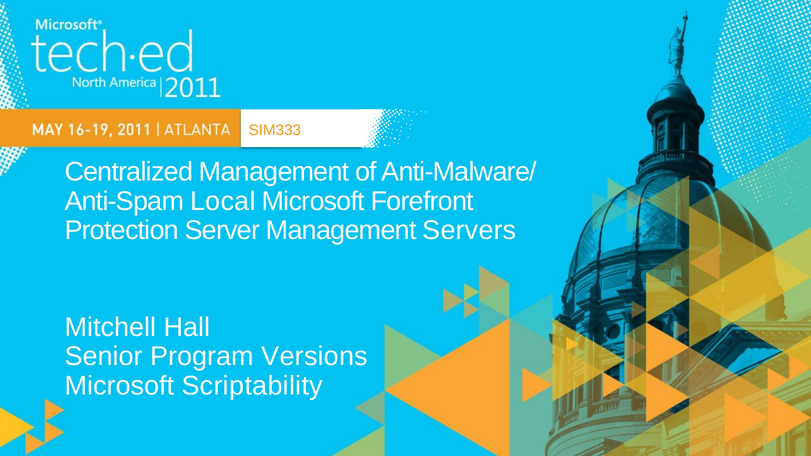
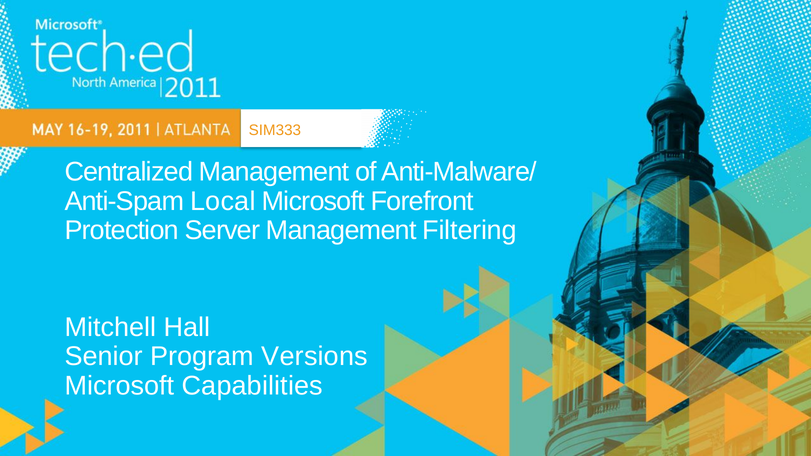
Servers: Servers -> Filtering
Scriptability: Scriptability -> Capabilities
